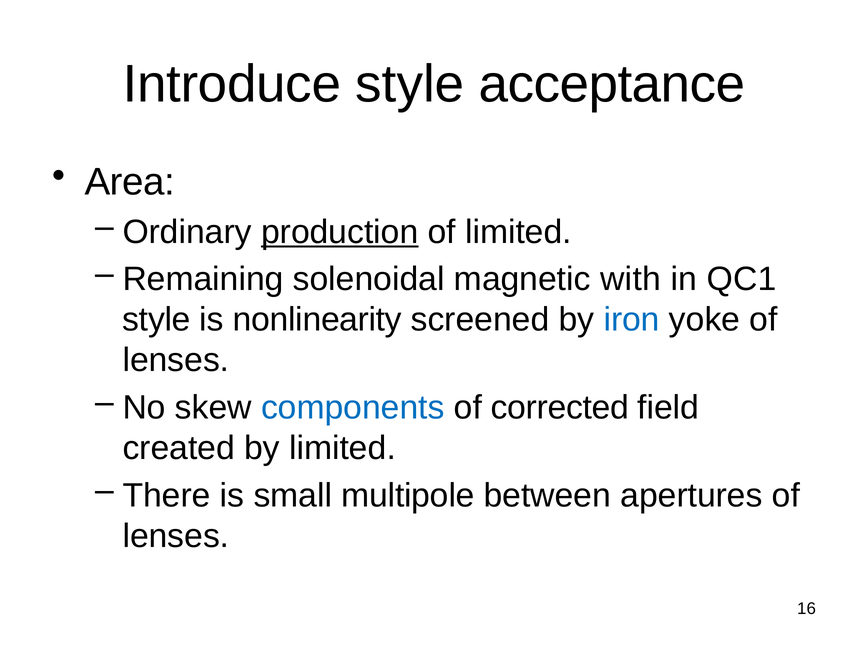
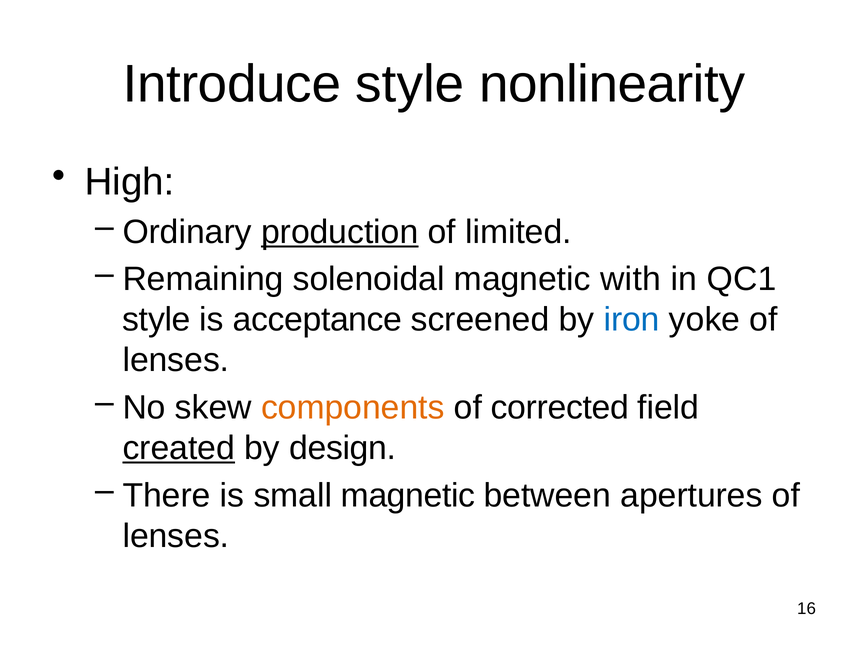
acceptance: acceptance -> nonlinearity
Area: Area -> High
nonlinearity: nonlinearity -> acceptance
components colour: blue -> orange
created underline: none -> present
by limited: limited -> design
small multipole: multipole -> magnetic
